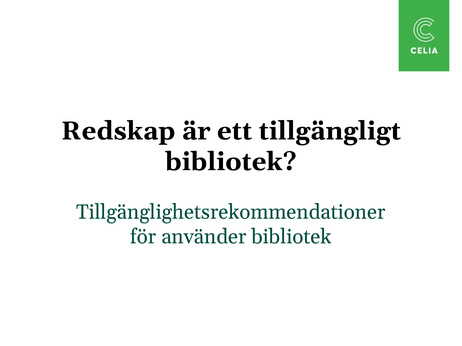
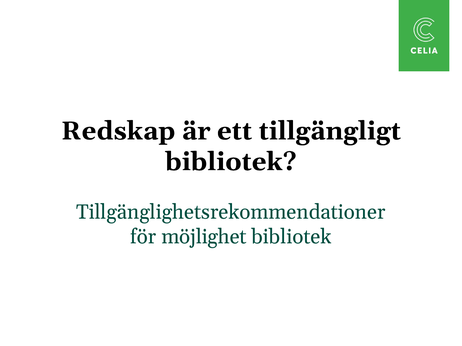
använder: använder -> möjlighet
